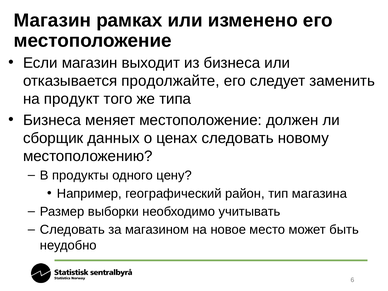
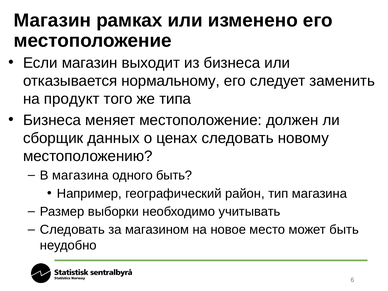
продолжайте: продолжайте -> нормальному
В продукты: продукты -> магазина
одного цену: цену -> быть
